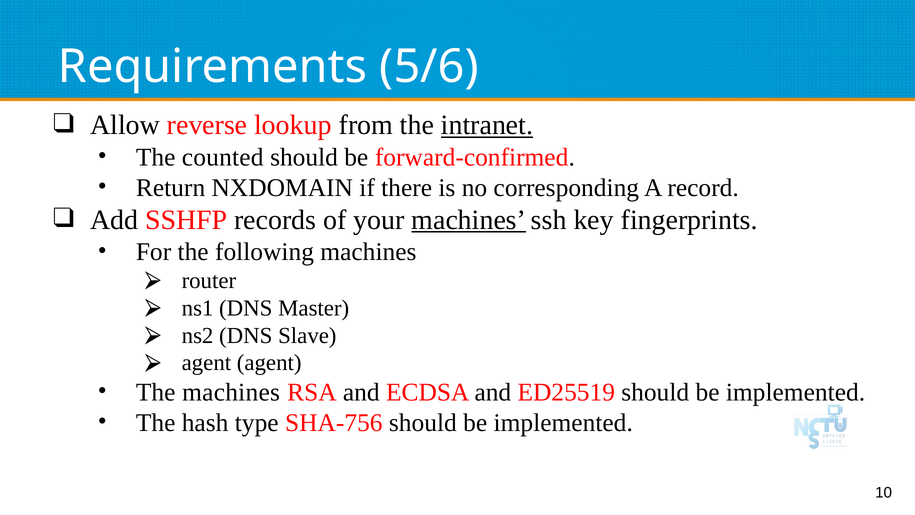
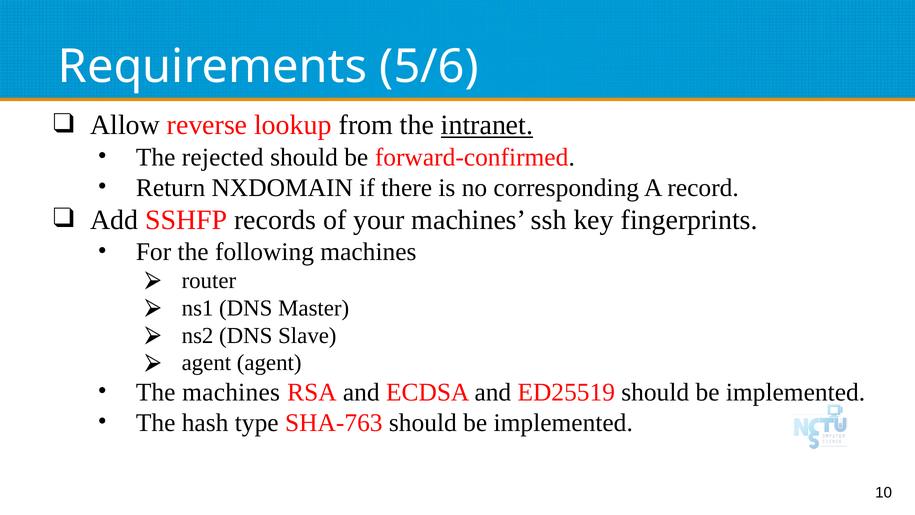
counted: counted -> rejected
machines at (469, 220) underline: present -> none
SHA-756: SHA-756 -> SHA-763
